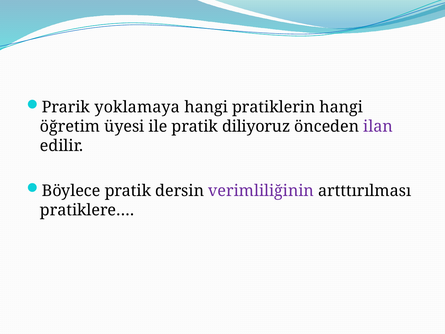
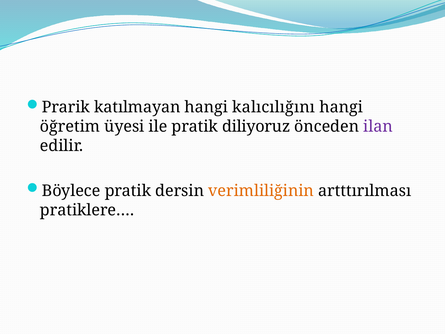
yoklamaya: yoklamaya -> katılmayan
pratiklerin: pratiklerin -> kalıcılığını
verimliliğinin colour: purple -> orange
